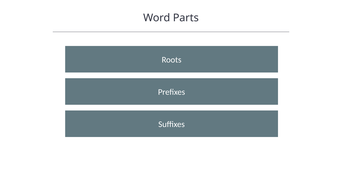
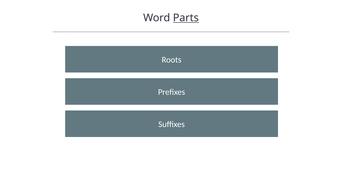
Parts underline: none -> present
